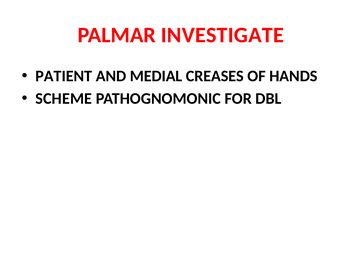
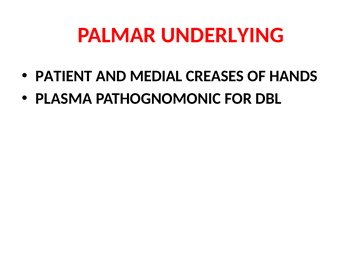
INVESTIGATE: INVESTIGATE -> UNDERLYING
SCHEME: SCHEME -> PLASMA
